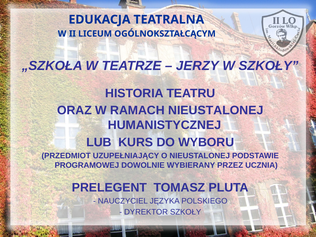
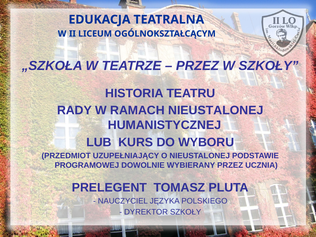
JERZY at (197, 66): JERZY -> PRZEZ
ORAZ: ORAZ -> RADY
